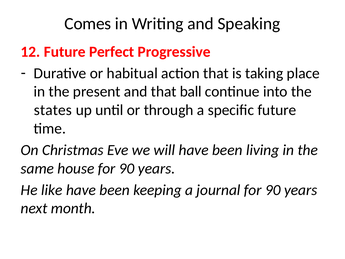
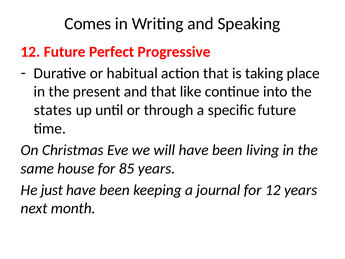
ball: ball -> like
house for 90: 90 -> 85
like: like -> just
journal for 90: 90 -> 12
